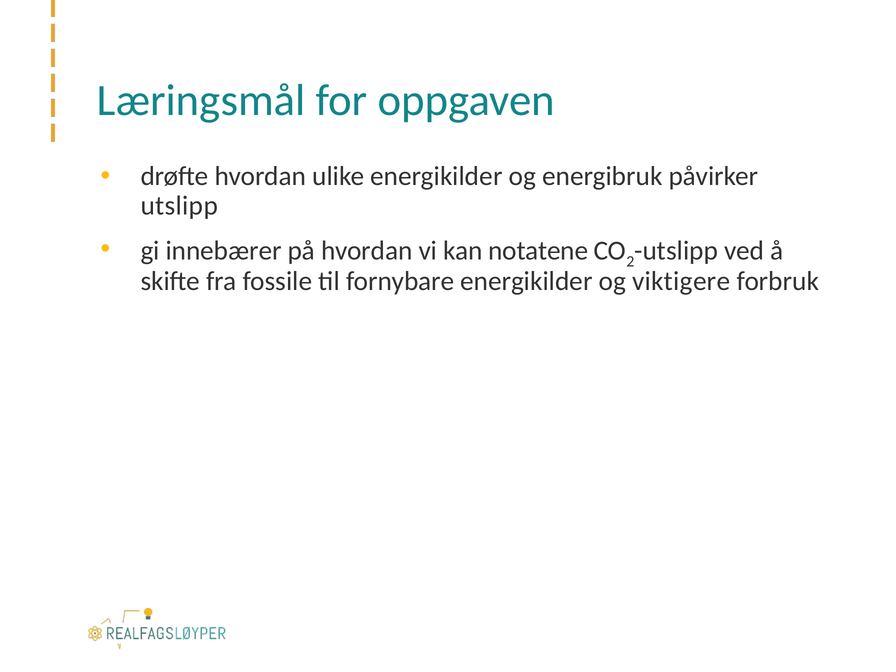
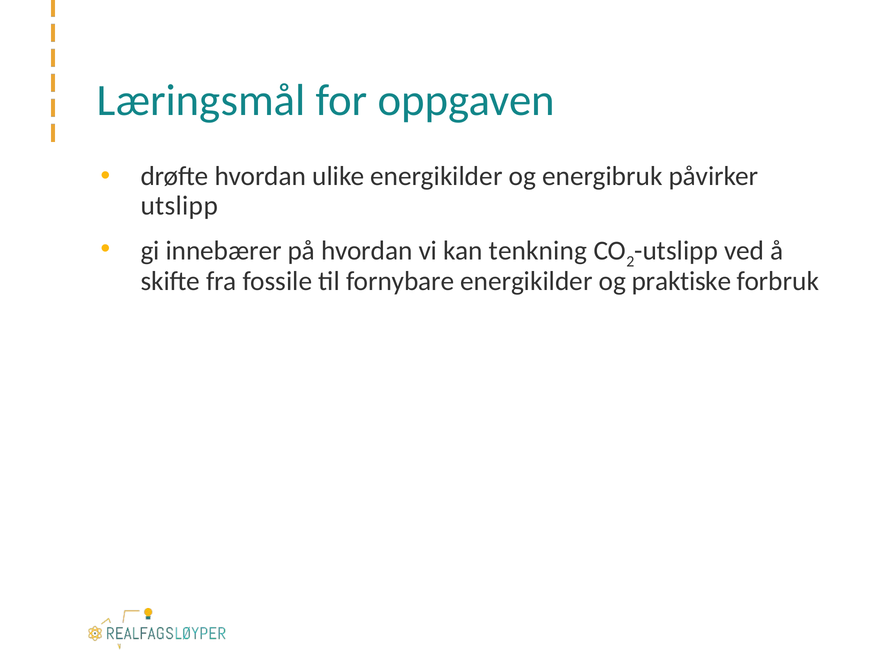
notatene: notatene -> tenkning
viktigere: viktigere -> praktiske
